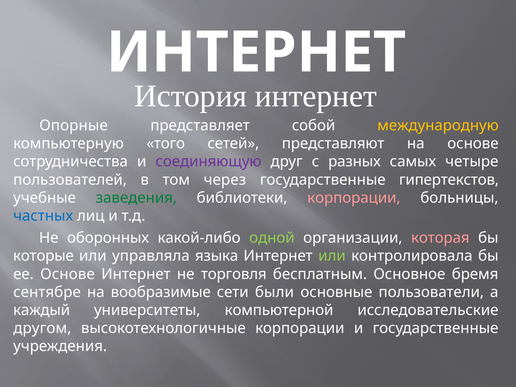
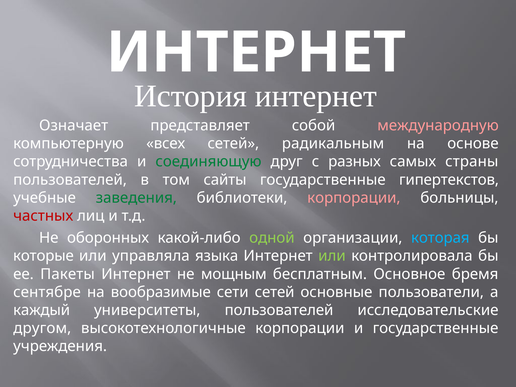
Опорные: Опорные -> Означает
международную colour: yellow -> pink
того: того -> всех
представляют: представляют -> радикальным
соединяющую colour: purple -> green
четыре: четыре -> страны
через: через -> сайты
частных colour: blue -> red
которая colour: pink -> light blue
ее Основе: Основе -> Пакеты
торговля: торговля -> мощным
сети были: были -> сетей
университеты компьютерной: компьютерной -> пользователей
